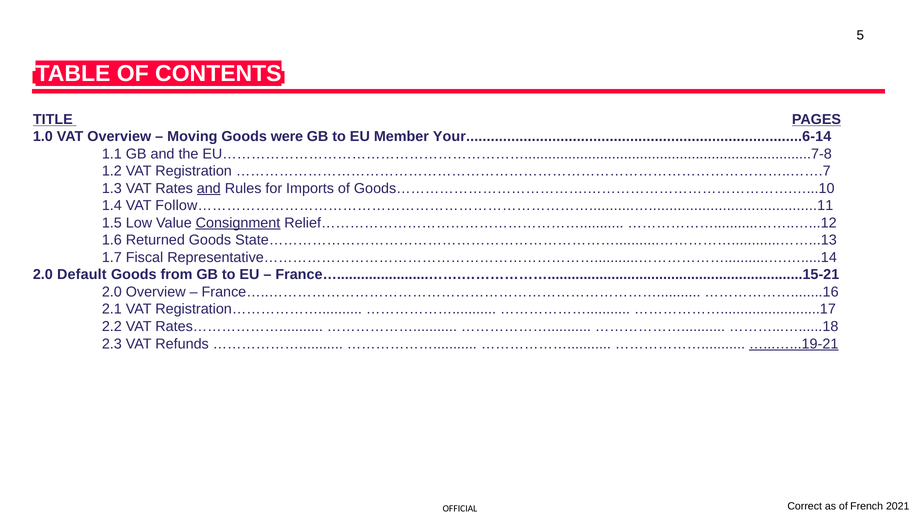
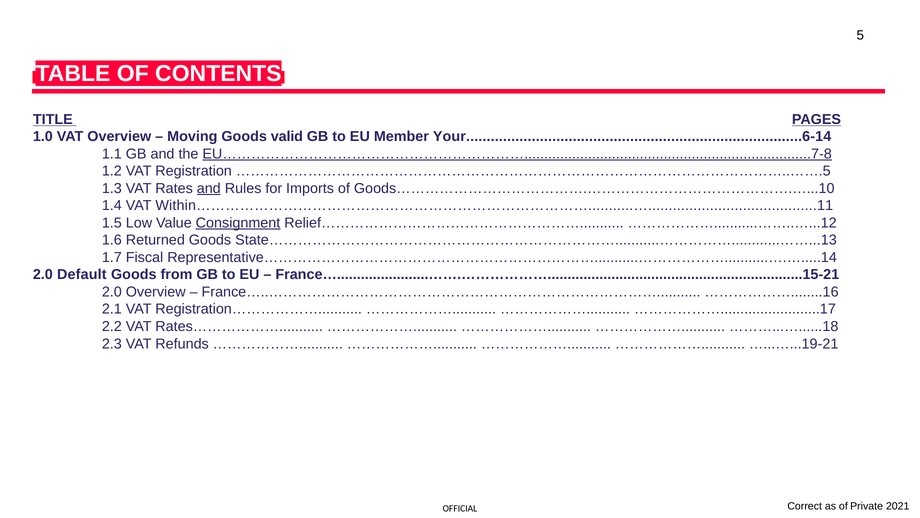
were: were -> valid
EU………………………………………………………........................................................................7-8 underline: none -> present
……………………………………………………………………………………………………..…….7: ……………………………………………………………………………………………………..…….7 -> ……………………………………………………………………………………………………..…….5
Follow………………………………………………………………………...........….........................................11: Follow………………………………………………………………………...........….........................................11 -> Within………………………………………………………………………...........….........................................11
…...…...19-21 underline: present -> none
French: French -> Private
